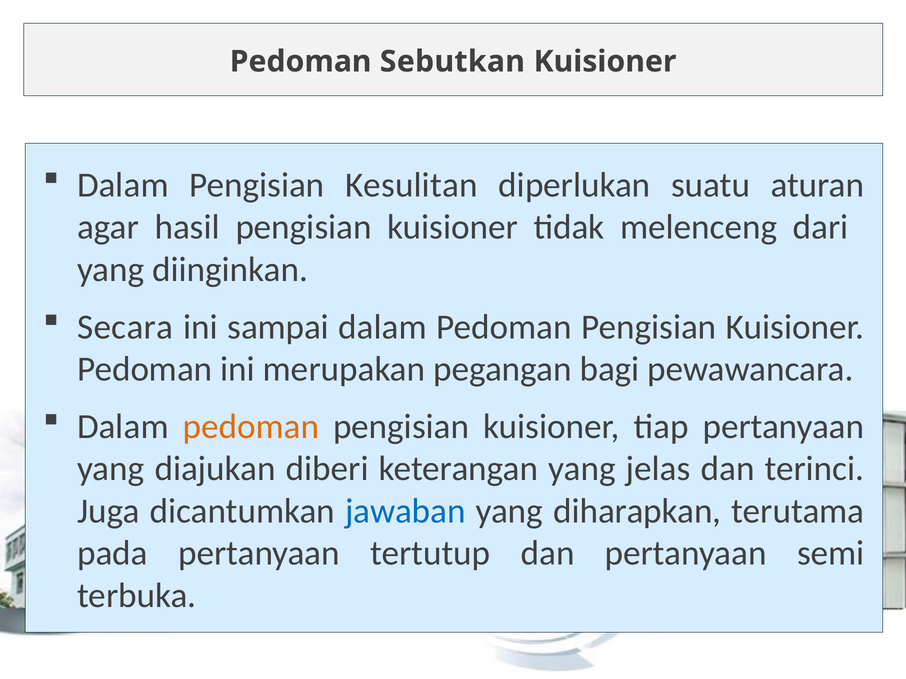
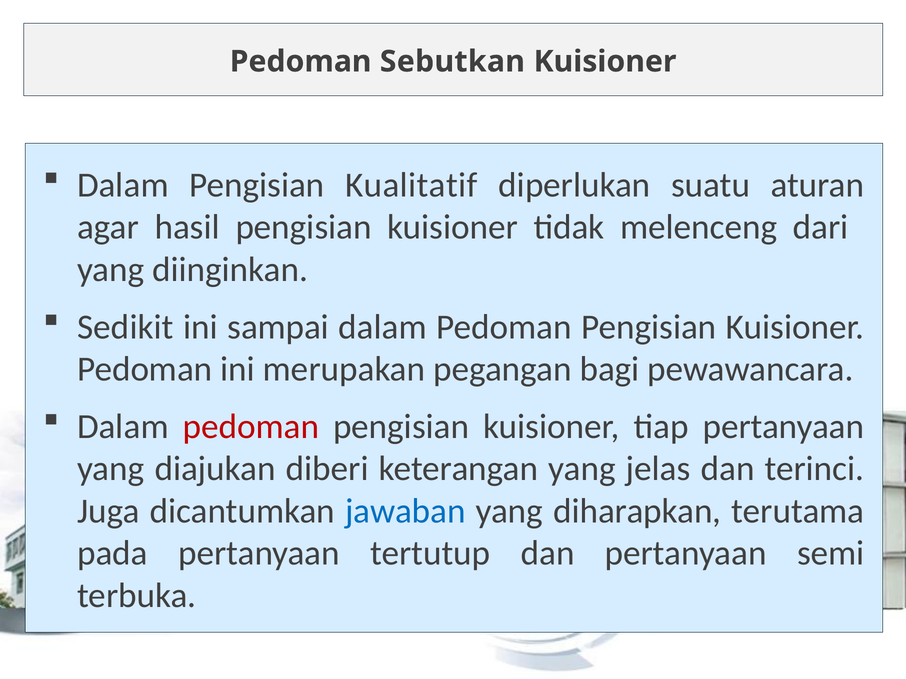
Kesulitan: Kesulitan -> Kualitatif
Secara: Secara -> Sedikit
pedoman at (251, 427) colour: orange -> red
